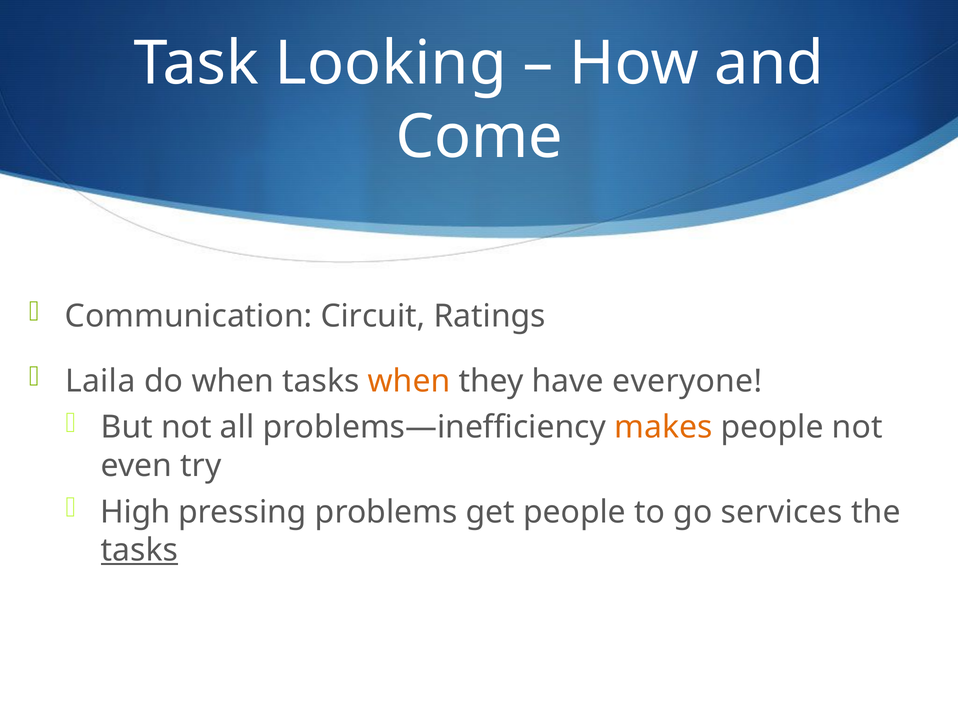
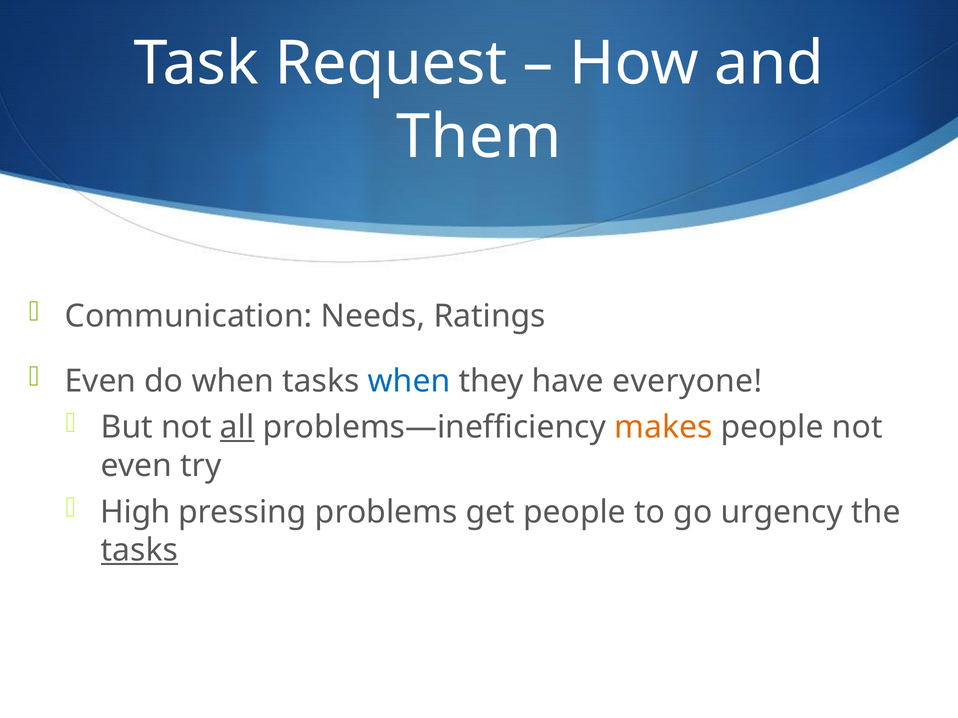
Looking: Looking -> Request
Come: Come -> Them
Circuit: Circuit -> Needs
Laila at (100, 381): Laila -> Even
when at (409, 381) colour: orange -> blue
all underline: none -> present
services: services -> urgency
